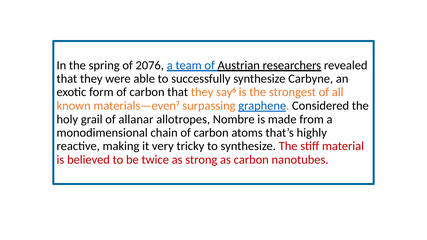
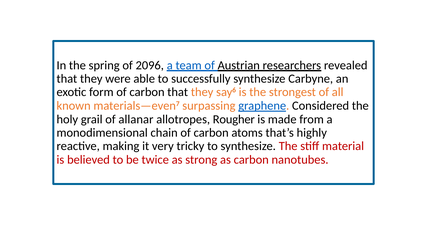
2076: 2076 -> 2096
Nombre: Nombre -> Rougher
